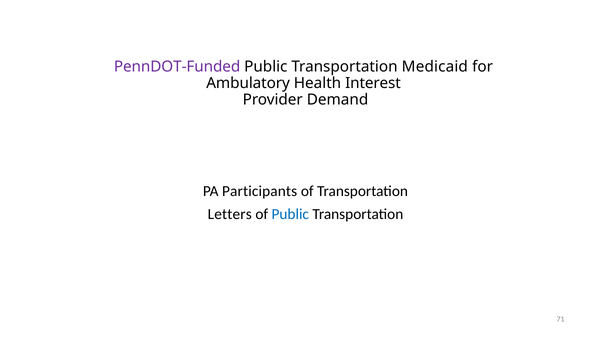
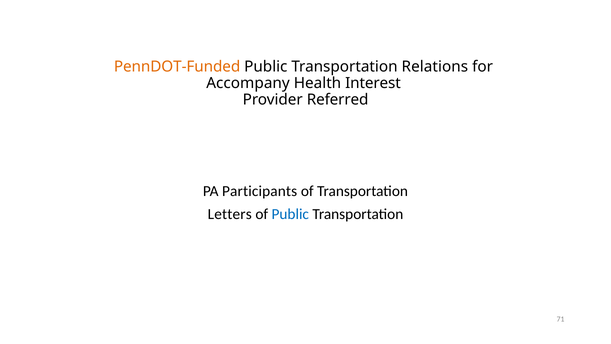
PennDOT-Funded colour: purple -> orange
Medicaid: Medicaid -> Relations
Ambulatory: Ambulatory -> Accompany
Demand: Demand -> Referred
